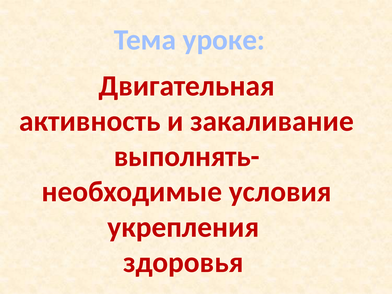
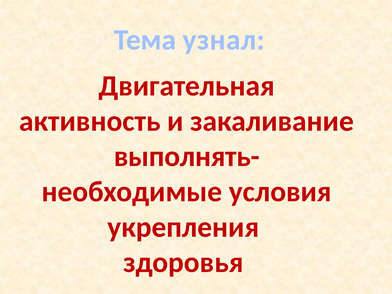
уроке: уроке -> узнал
